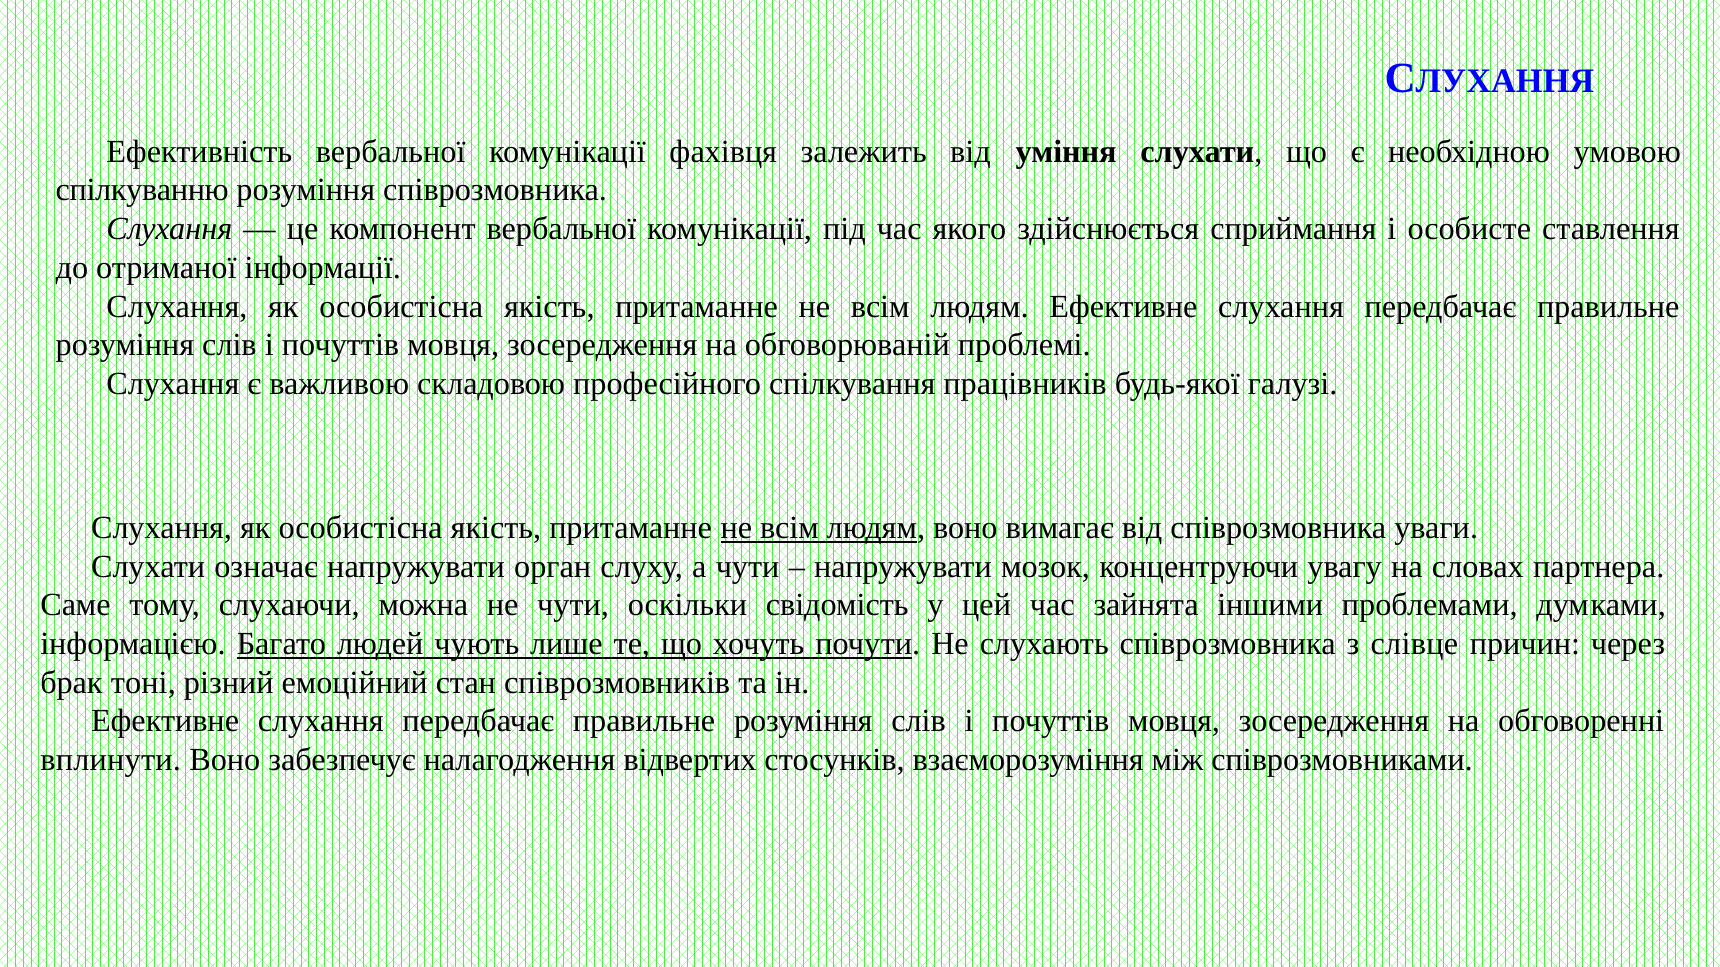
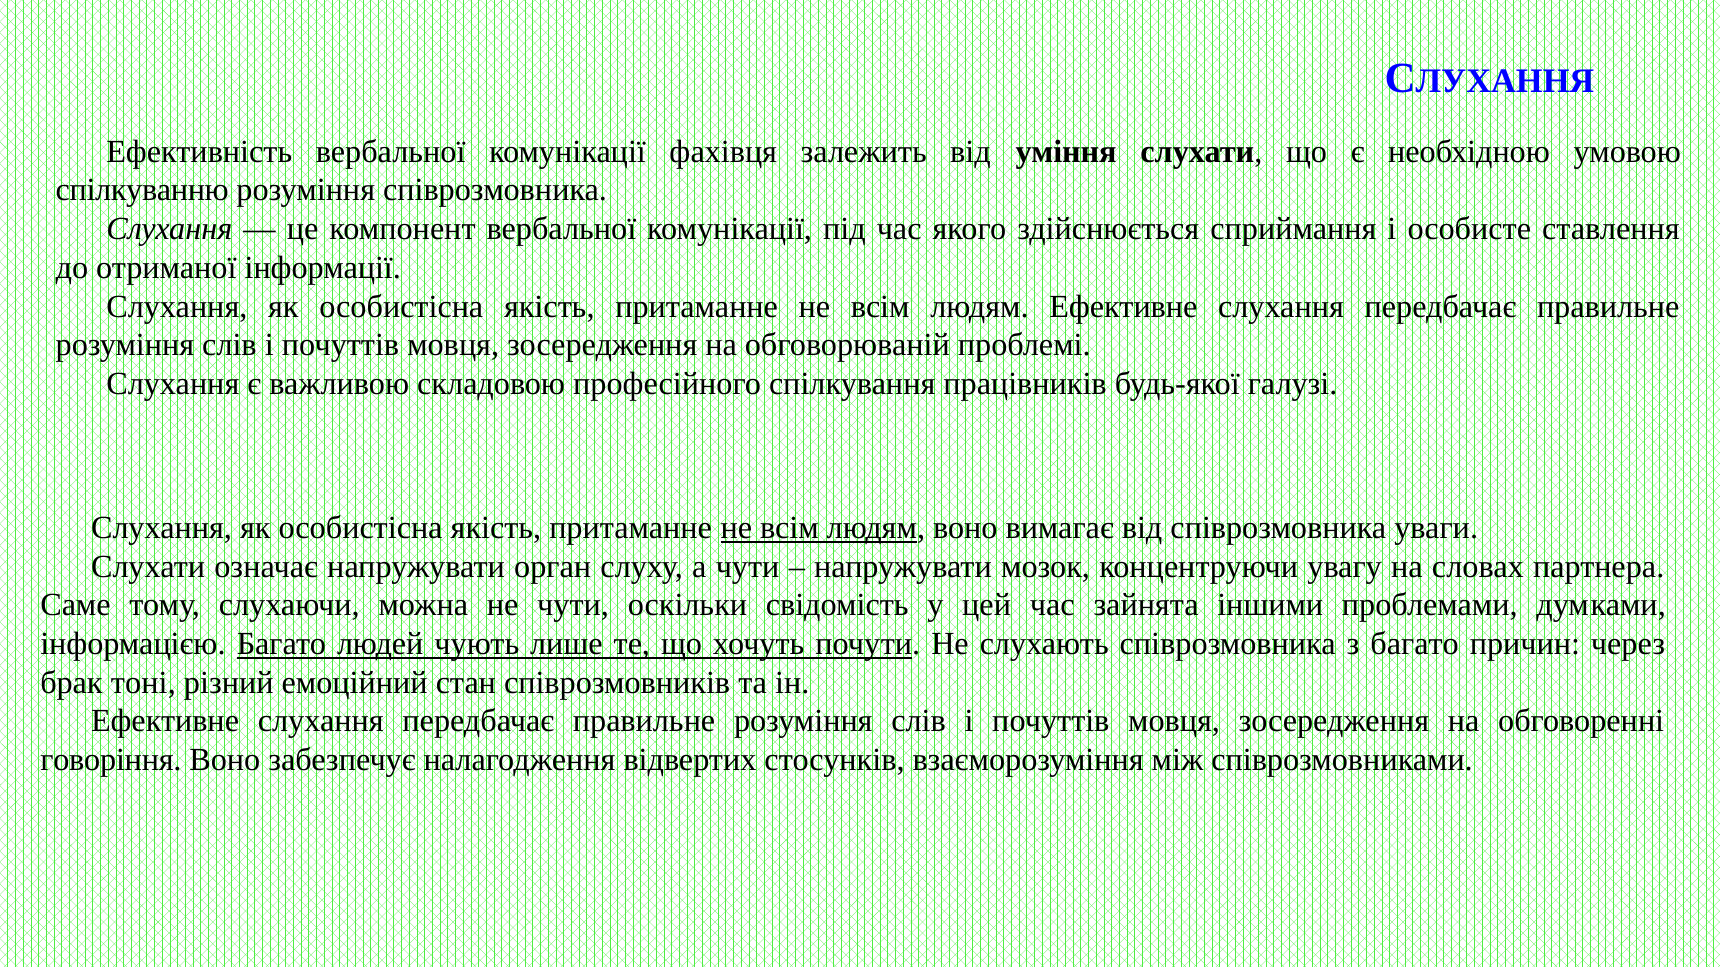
з слівце: слівце -> багато
вплинути: вплинути -> говоріння
